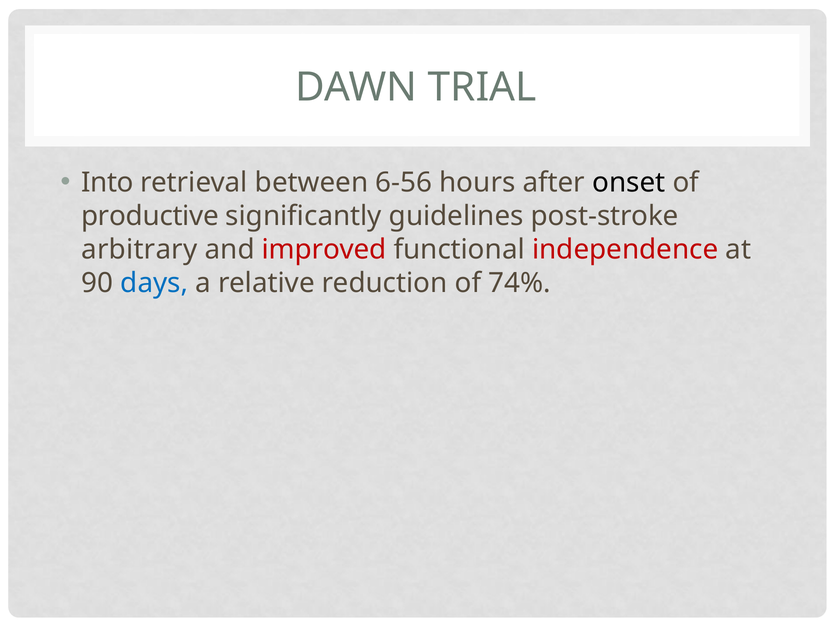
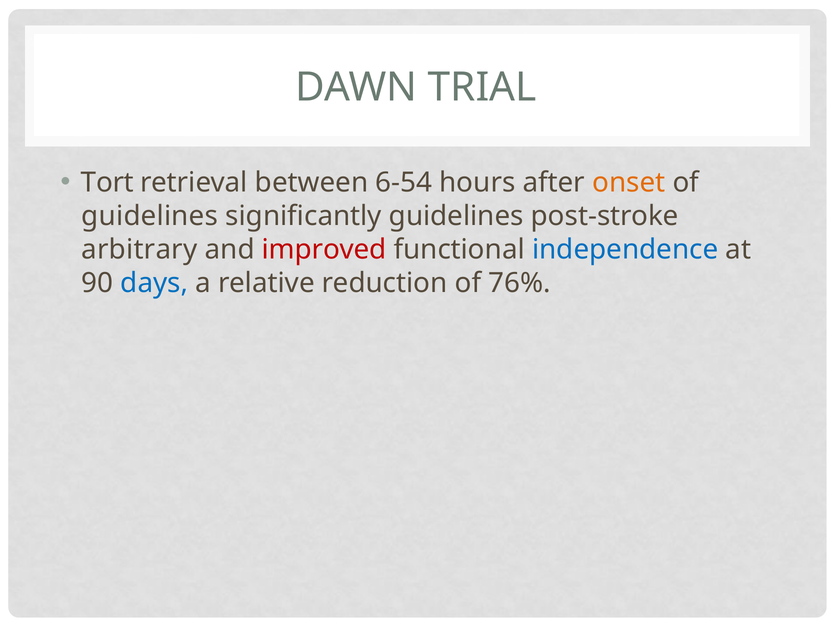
Into: Into -> Tort
6-56: 6-56 -> 6-54
onset colour: black -> orange
productive at (150, 216): productive -> guidelines
independence colour: red -> blue
74%: 74% -> 76%
